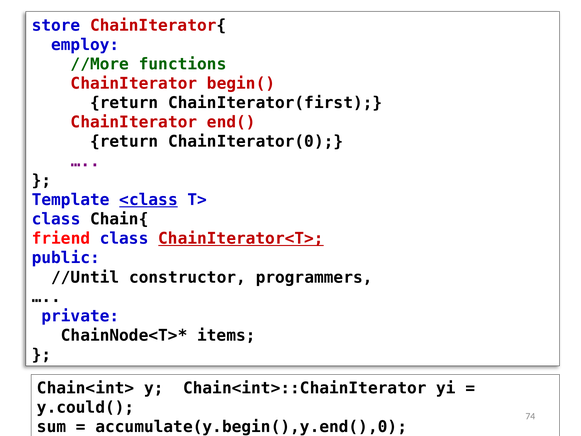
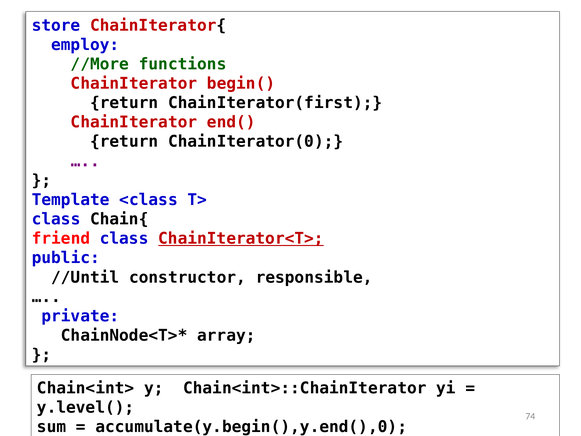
<class underline: present -> none
programmers: programmers -> responsible
items: items -> array
y.could(: y.could( -> y.level(
